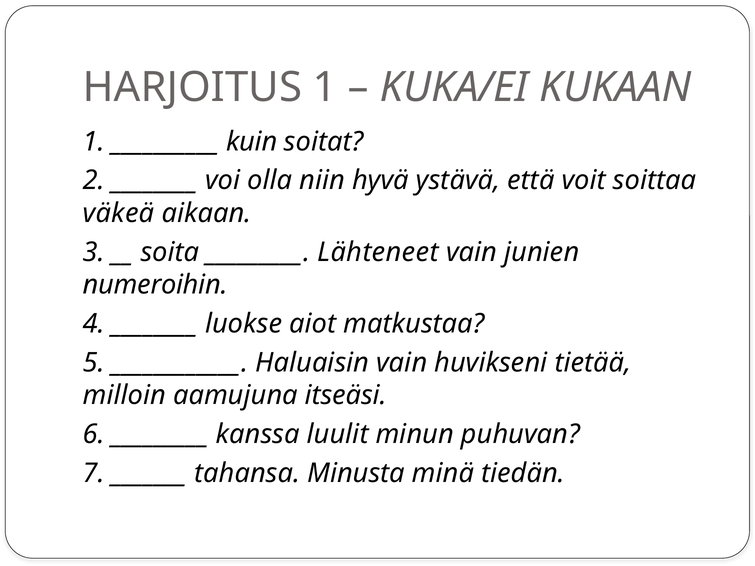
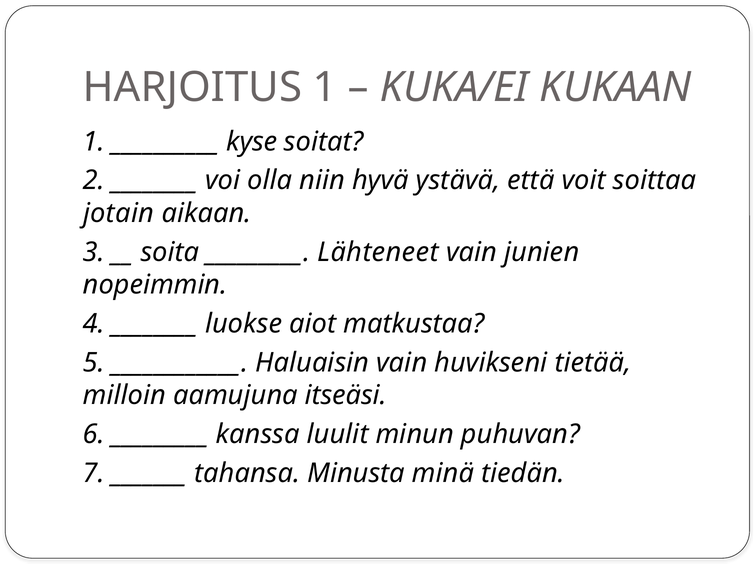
kuin: kuin -> kyse
väkeä: väkeä -> jotain
numeroihin: numeroihin -> nopeimmin
